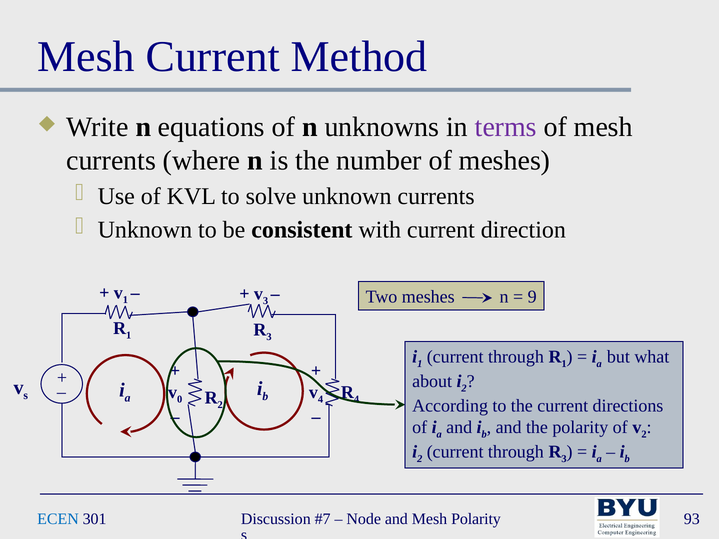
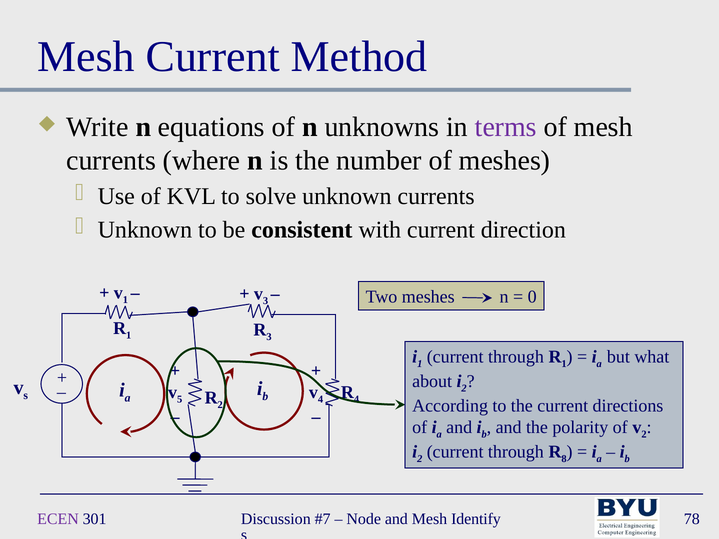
9: 9 -> 0
0: 0 -> 5
3 at (564, 459): 3 -> 8
ECEN colour: blue -> purple
Mesh Polarity: Polarity -> Identify
93: 93 -> 78
